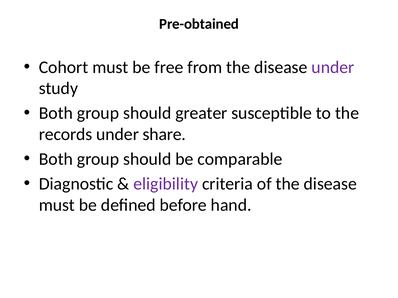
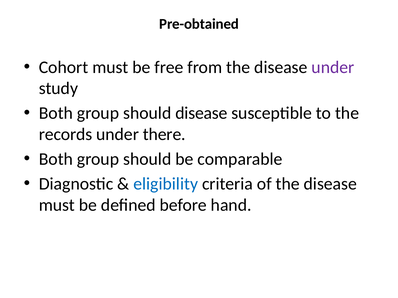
should greater: greater -> disease
share: share -> there
eligibility colour: purple -> blue
